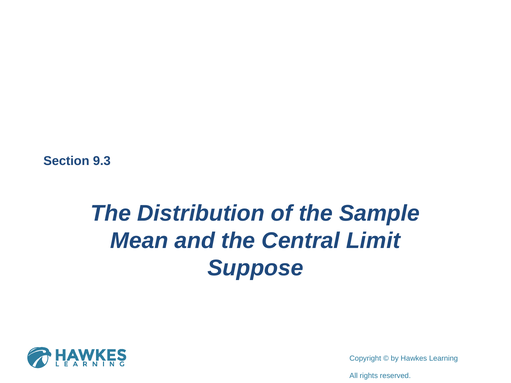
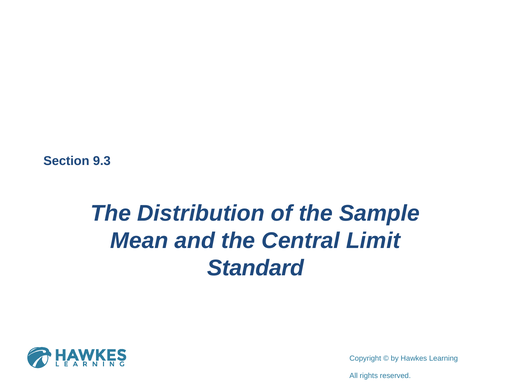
Suppose: Suppose -> Standard
